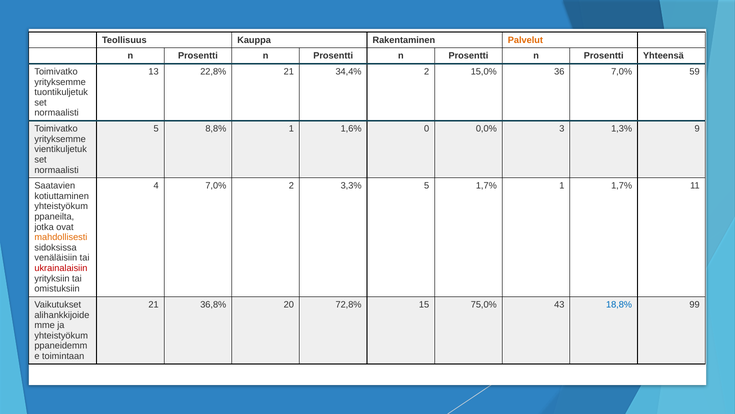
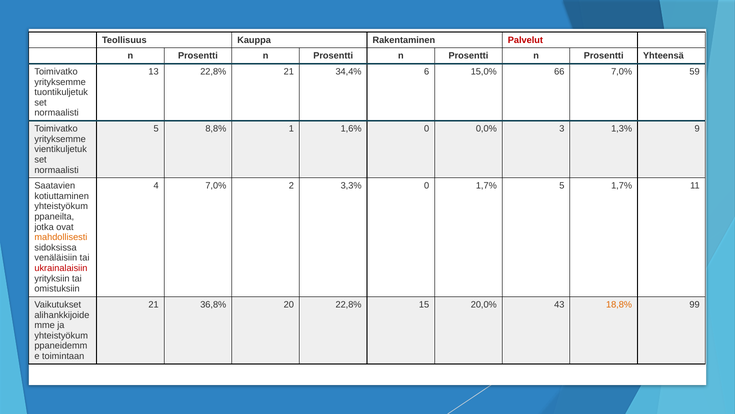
Palvelut colour: orange -> red
34,4% 2: 2 -> 6
36: 36 -> 66
3,3% 5: 5 -> 0
1,7% 1: 1 -> 5
20 72,8%: 72,8% -> 22,8%
75,0%: 75,0% -> 20,0%
18,8% colour: blue -> orange
